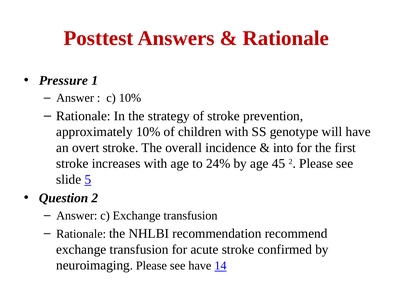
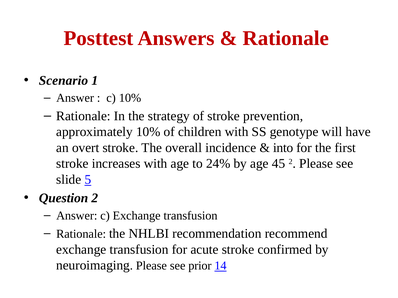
Pressure: Pressure -> Scenario
see have: have -> prior
